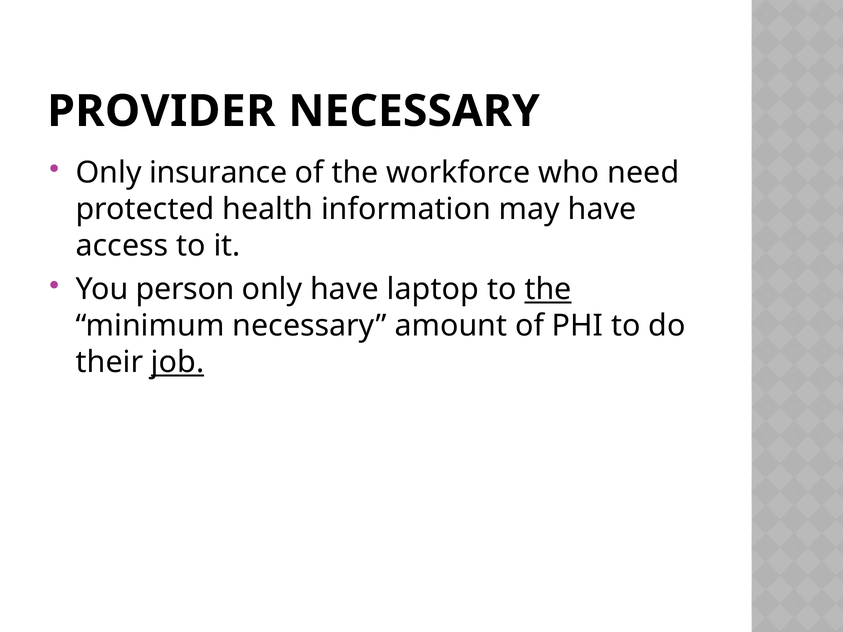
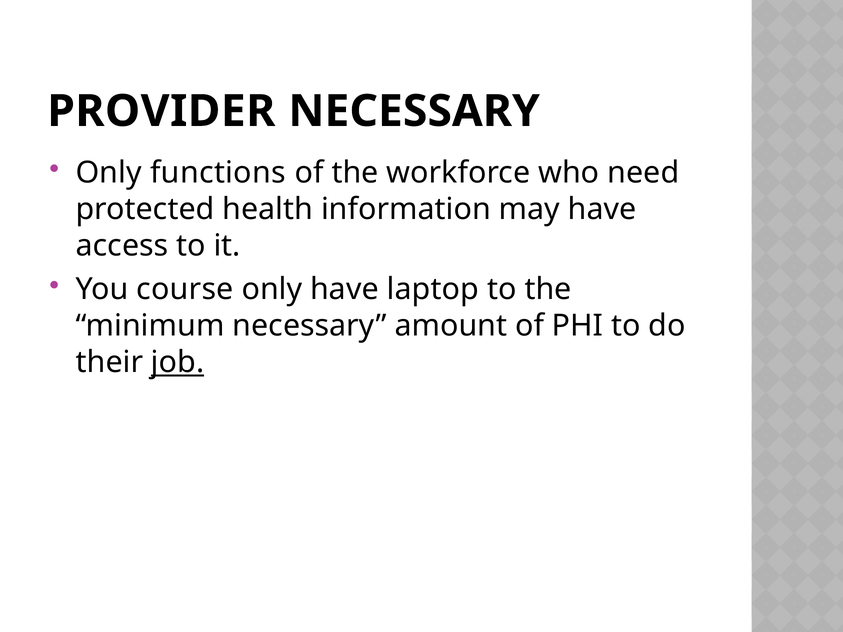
insurance: insurance -> functions
person: person -> course
the at (548, 289) underline: present -> none
